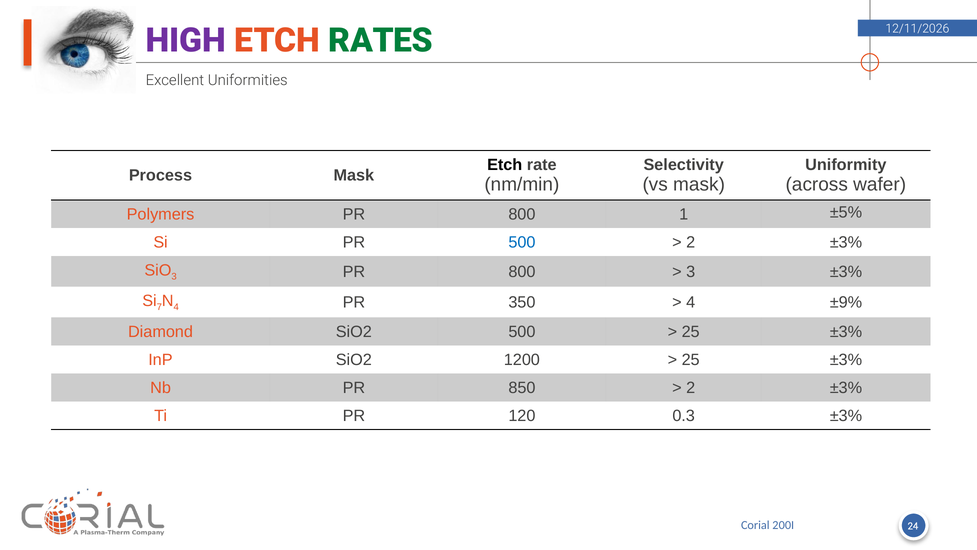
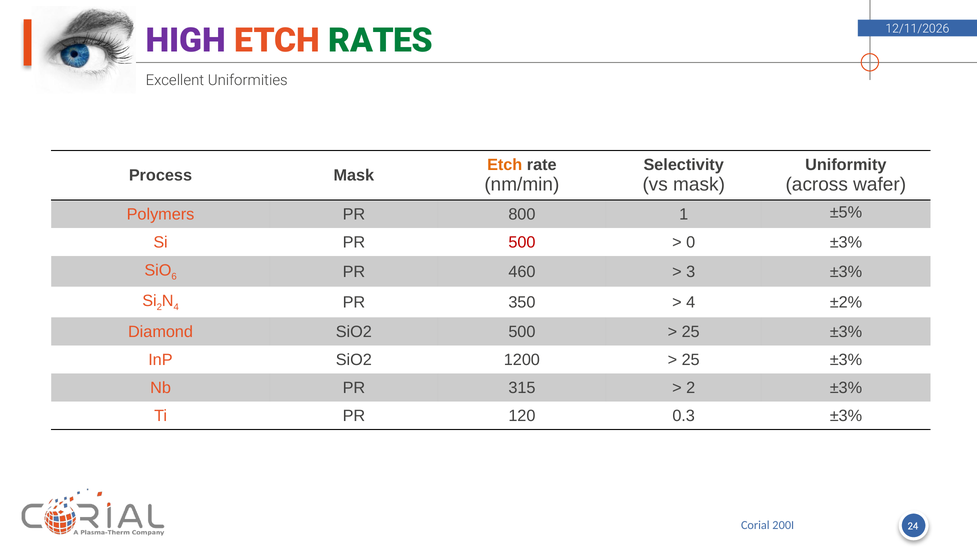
Etch at (505, 165) colour: black -> orange
500 at (522, 242) colour: blue -> red
2 at (691, 242): 2 -> 0
3 at (174, 277): 3 -> 6
800 at (522, 271): 800 -> 460
Si 7: 7 -> 2
±9%: ±9% -> ±2%
850: 850 -> 315
